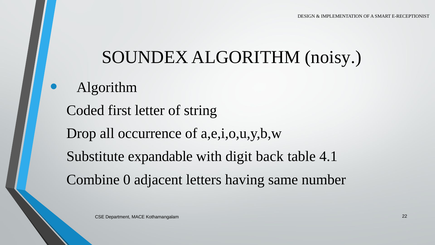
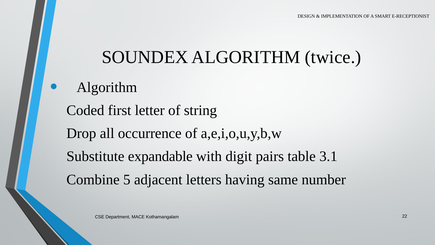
noisy: noisy -> twice
back: back -> pairs
4.1: 4.1 -> 3.1
0: 0 -> 5
